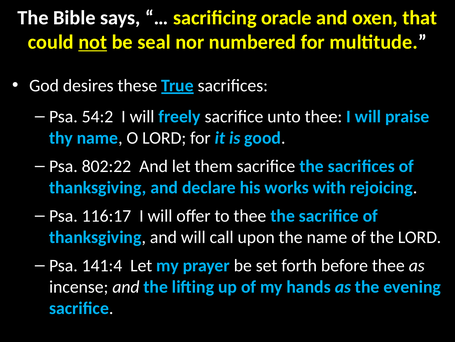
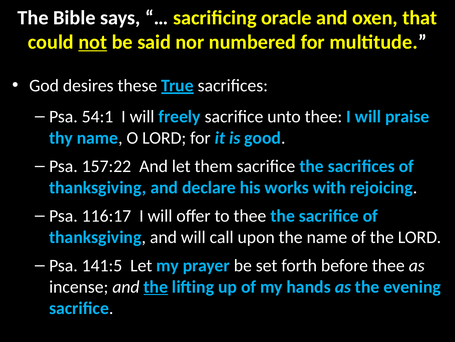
seal: seal -> said
54:2: 54:2 -> 54:1
802:22: 802:22 -> 157:22
141:4: 141:4 -> 141:5
the at (156, 286) underline: none -> present
